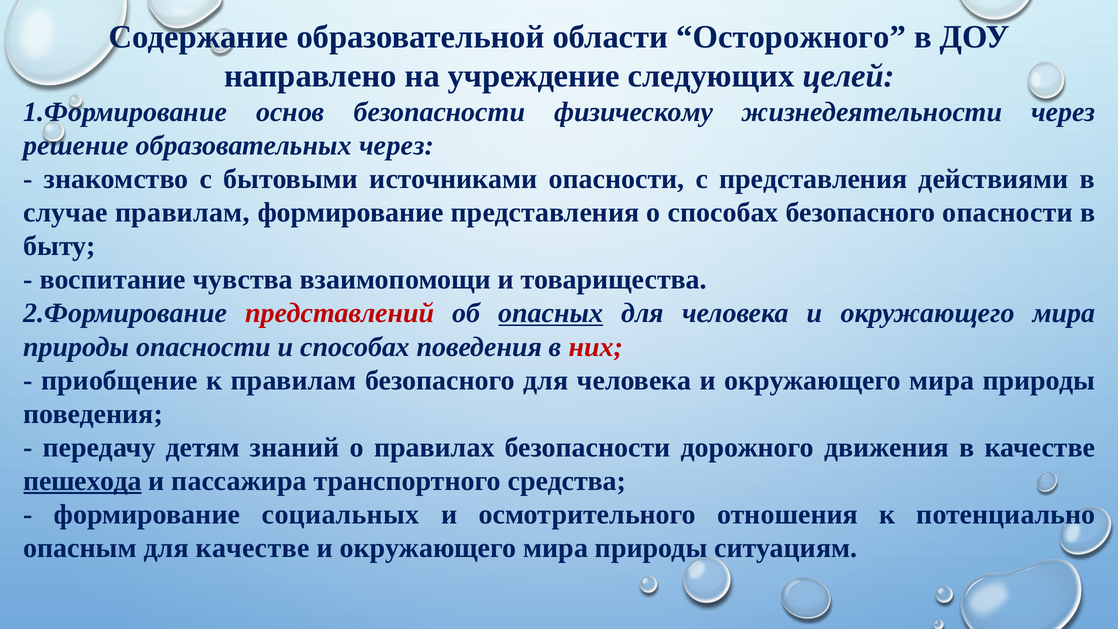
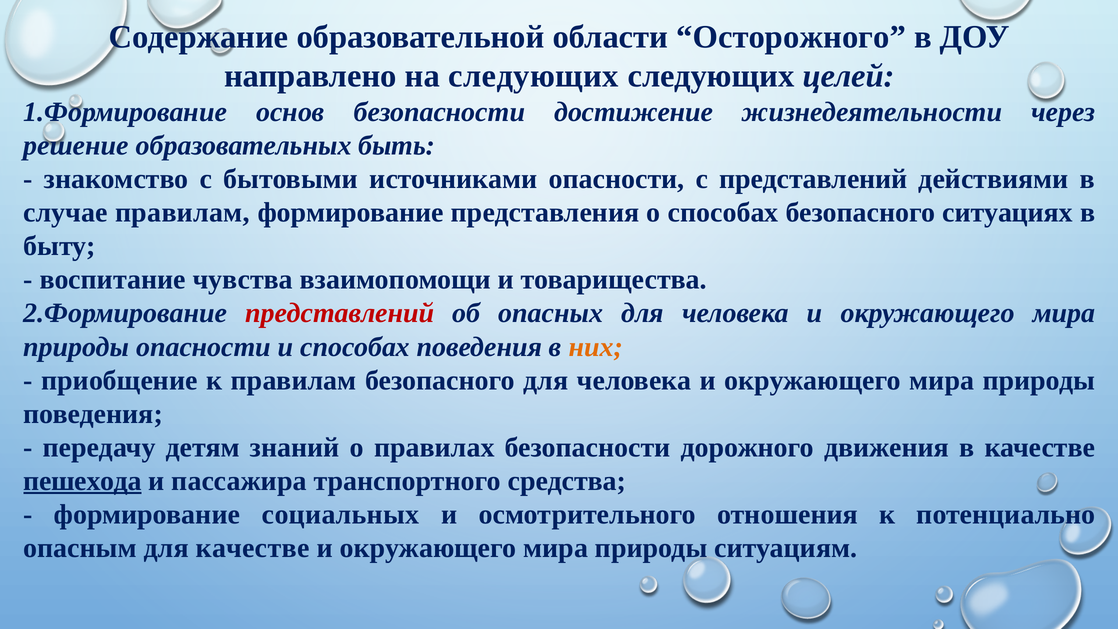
на учреждение: учреждение -> следующих
физическому: физическому -> достижение
образовательных через: через -> быть
с представления: представления -> представлений
безопасного опасности: опасности -> ситуациях
опасных underline: present -> none
них colour: red -> orange
